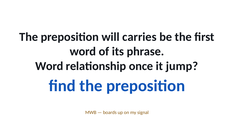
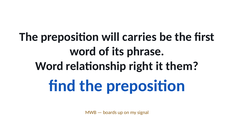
once: once -> right
jump: jump -> them
